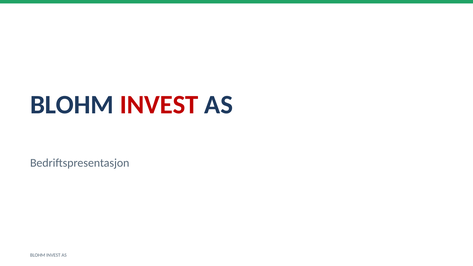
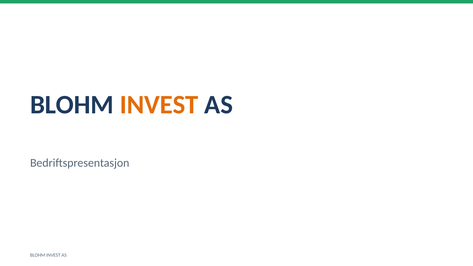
INVEST at (159, 105) colour: red -> orange
